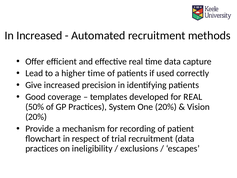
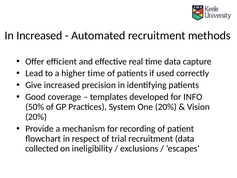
for REAL: REAL -> INFO
practices at (42, 148): practices -> collected
